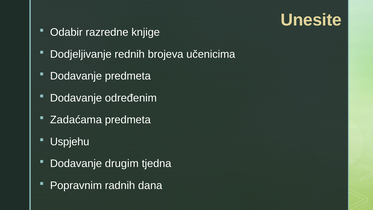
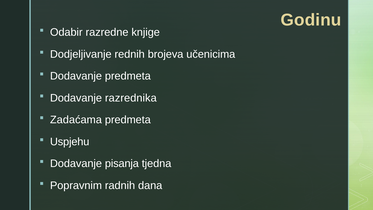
Unesite: Unesite -> Godinu
određenim: određenim -> razrednika
drugim: drugim -> pisanja
